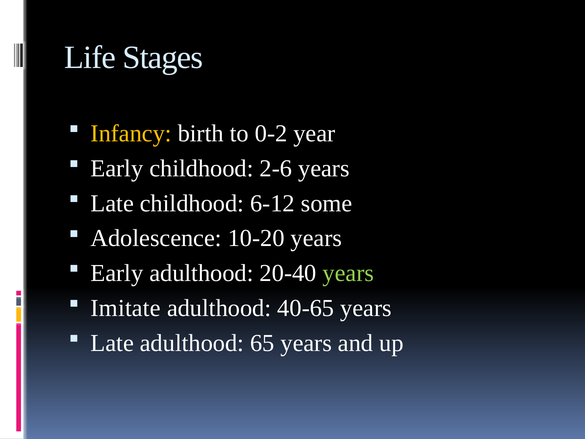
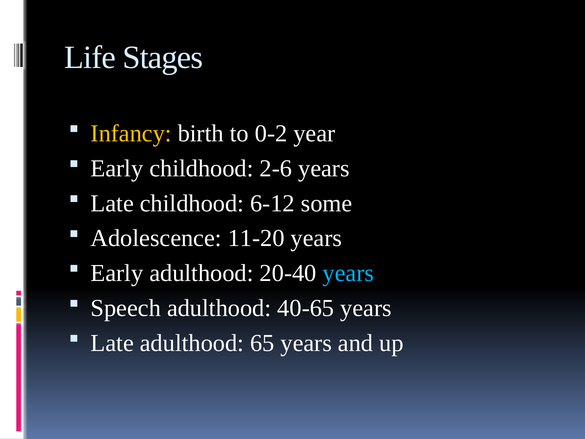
10-20: 10-20 -> 11-20
years at (348, 273) colour: light green -> light blue
Imitate: Imitate -> Speech
